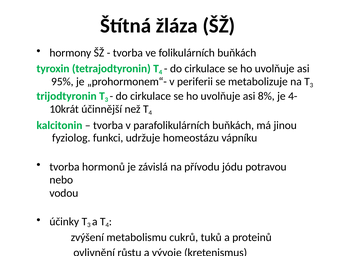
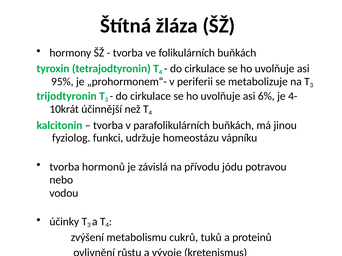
8%: 8% -> 6%
